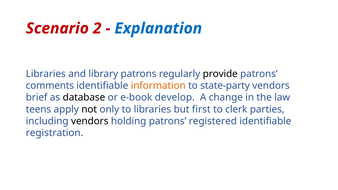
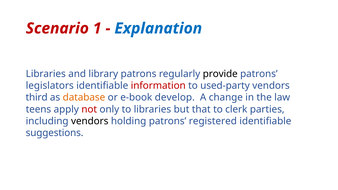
2: 2 -> 1
comments: comments -> legislators
information colour: orange -> red
state-party: state-party -> used-party
brief: brief -> third
database colour: black -> orange
not colour: black -> red
first: first -> that
registration: registration -> suggestions
